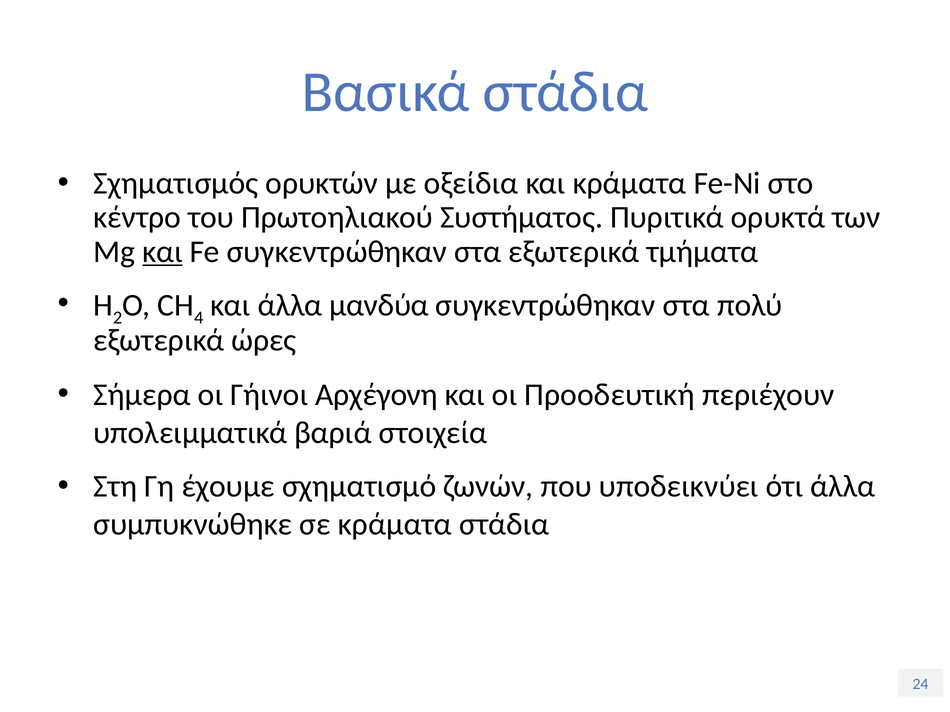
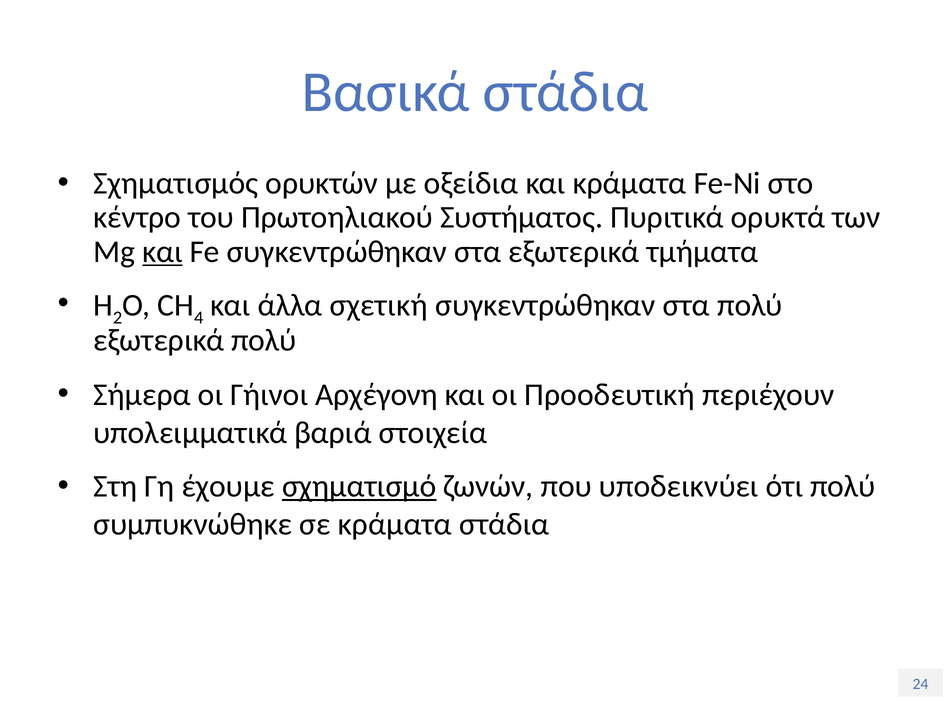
μανδύα: μανδύα -> σχετική
εξωτερικά ώρες: ώρες -> πολύ
σχηματισμό underline: none -> present
ότι άλλα: άλλα -> πολύ
